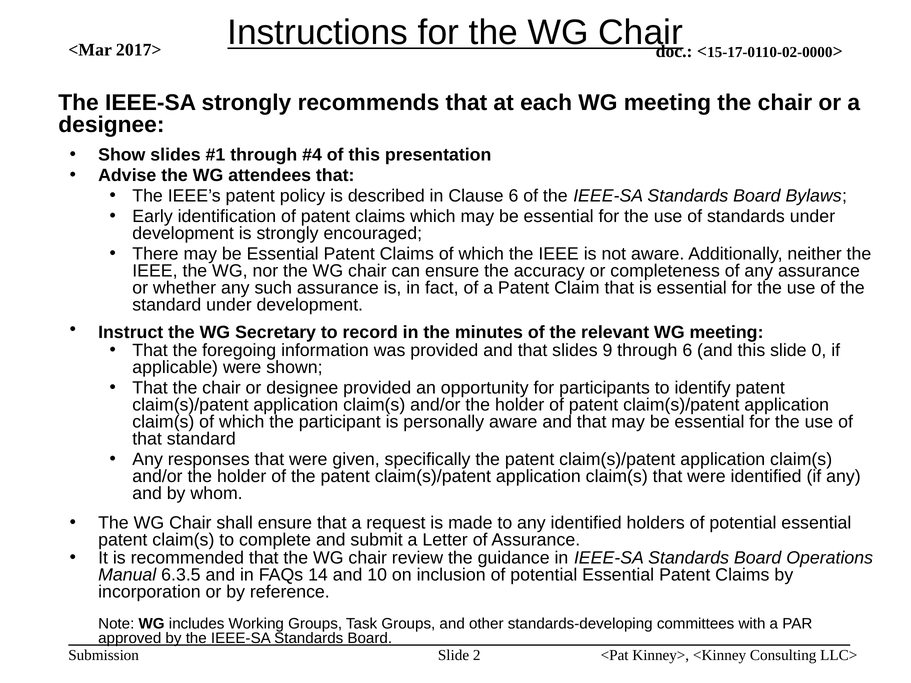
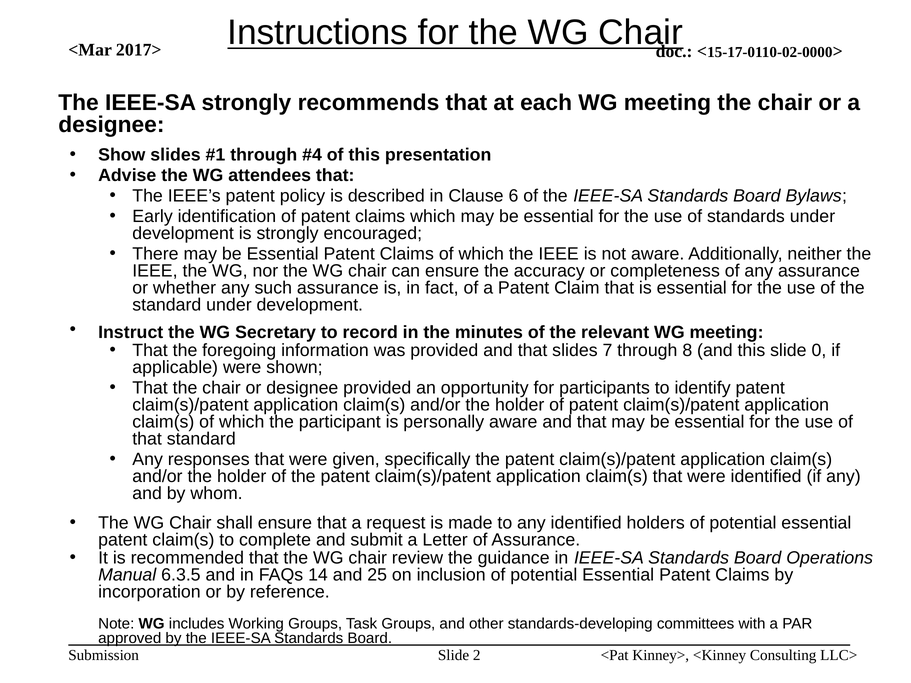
9: 9 -> 7
through 6: 6 -> 8
10: 10 -> 25
